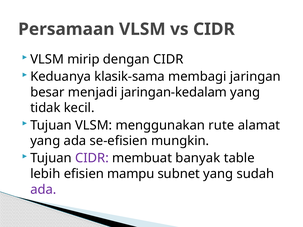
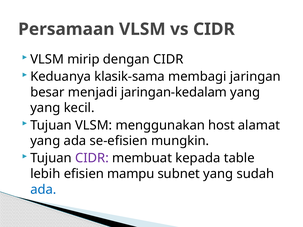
tidak at (45, 108): tidak -> yang
rute: rute -> host
banyak: banyak -> kepada
ada at (43, 190) colour: purple -> blue
